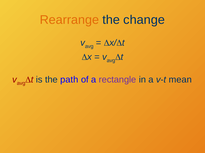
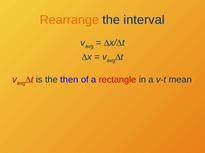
change: change -> interval
path: path -> then
rectangle colour: purple -> red
